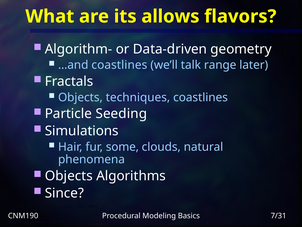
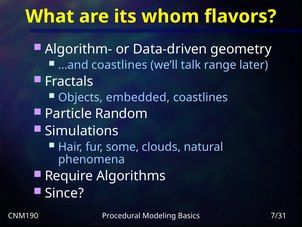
allows: allows -> whom
techniques: techniques -> embedded
Seeding: Seeding -> Random
Objects at (69, 176): Objects -> Require
